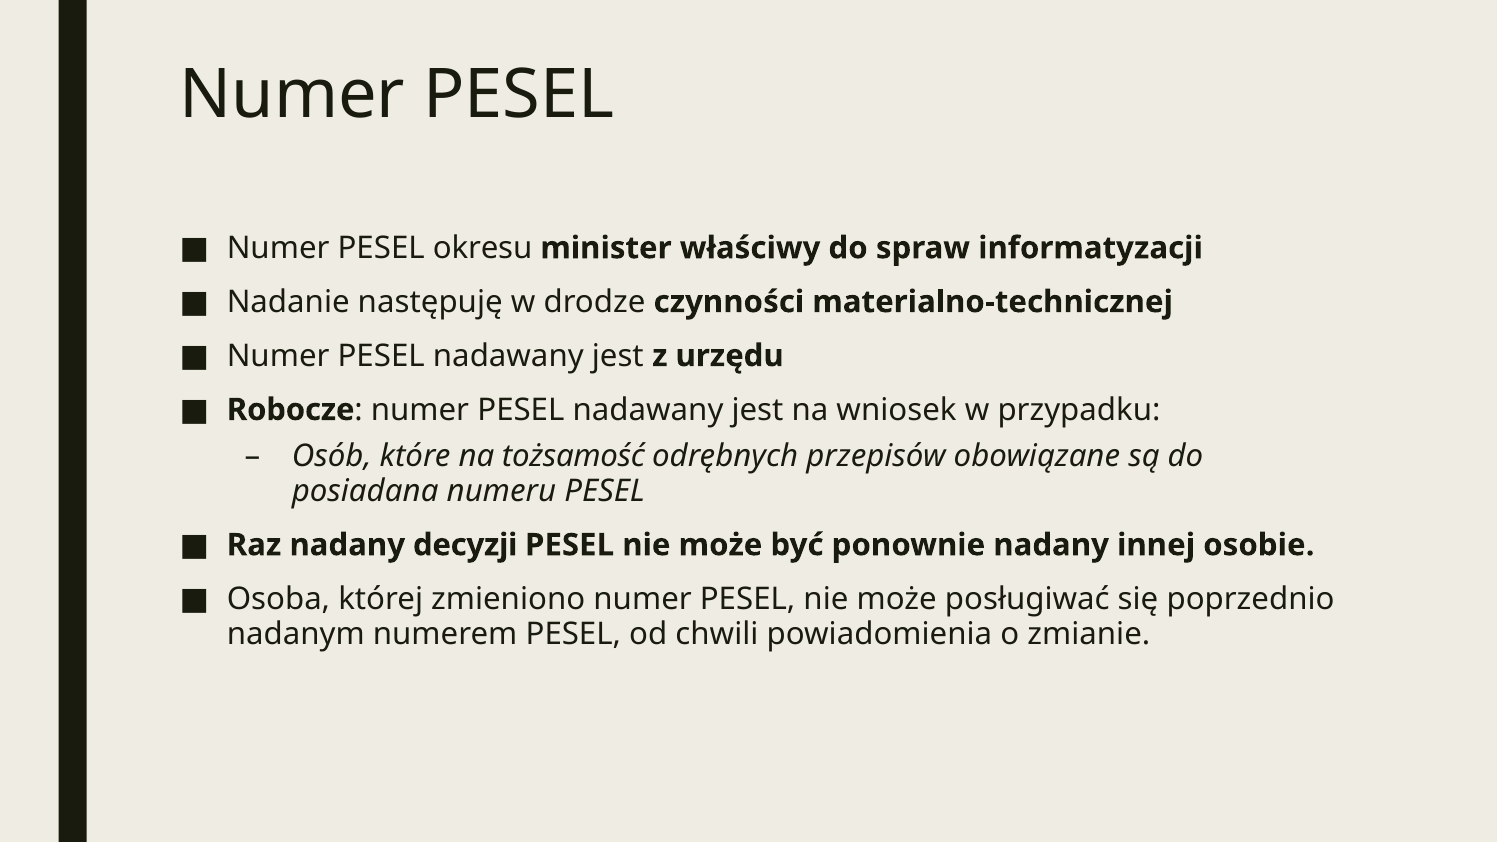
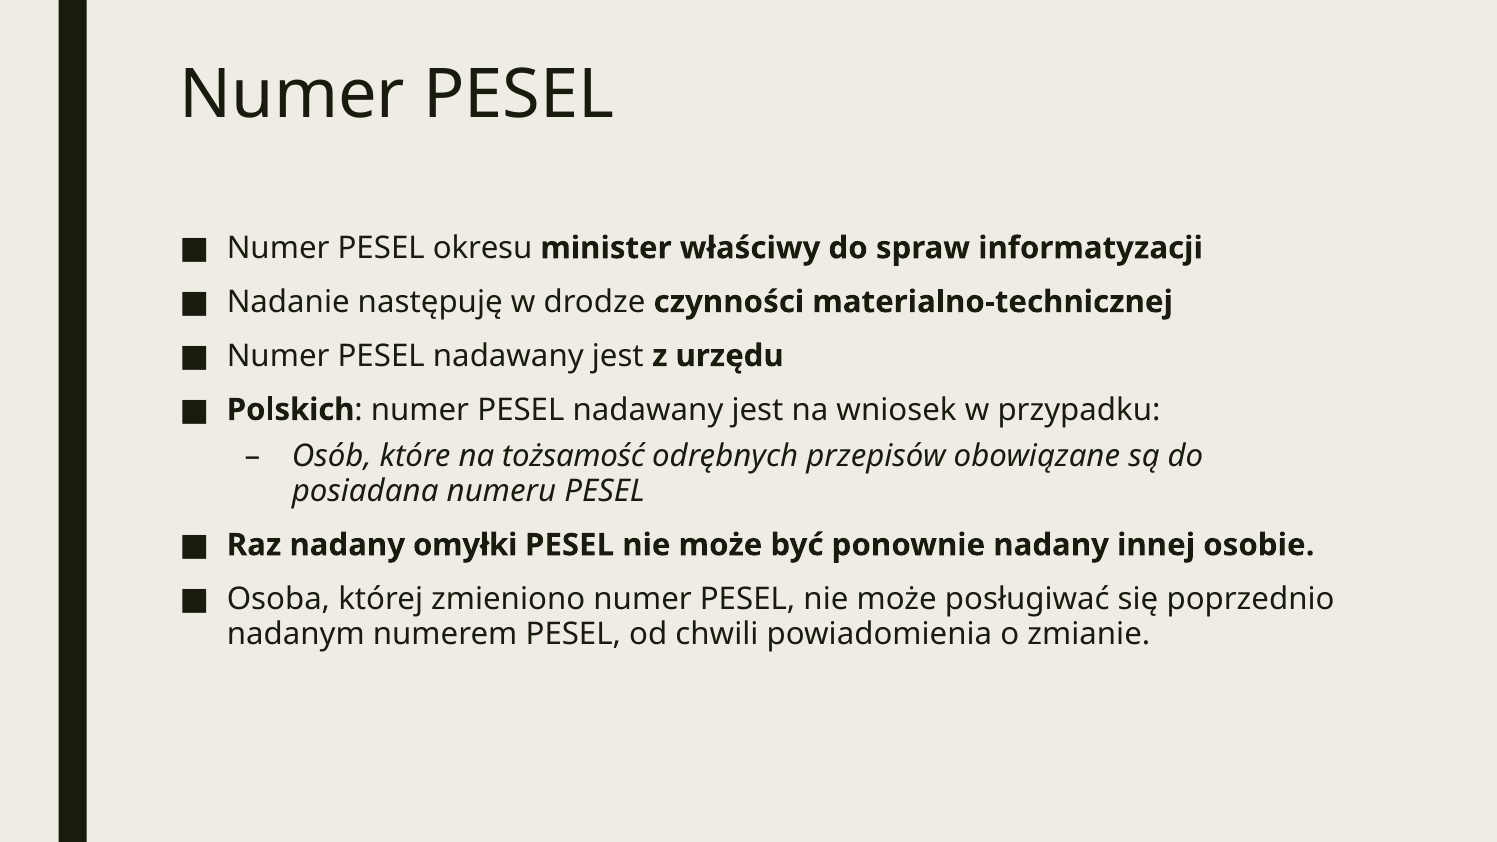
Robocze: Robocze -> Polskich
decyzji: decyzji -> omyłki
